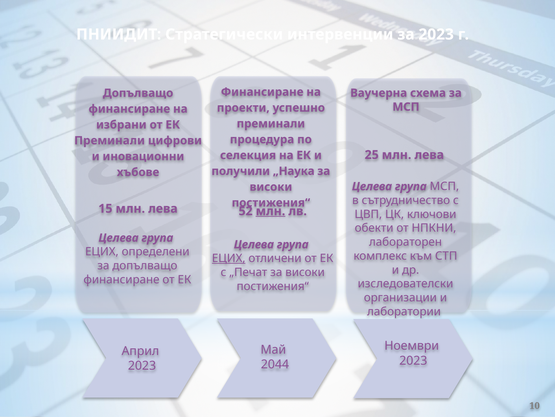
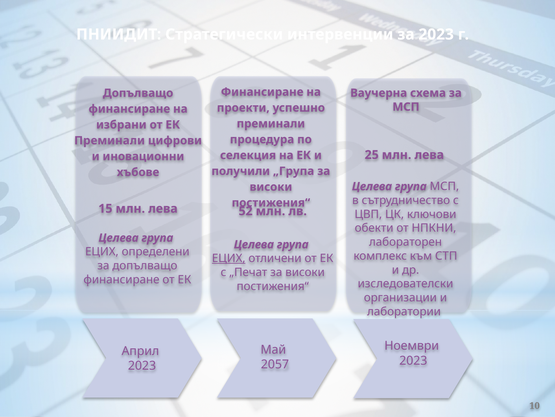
„Наука: „Наука -> „Група
млн at (271, 211) underline: present -> none
2044: 2044 -> 2057
